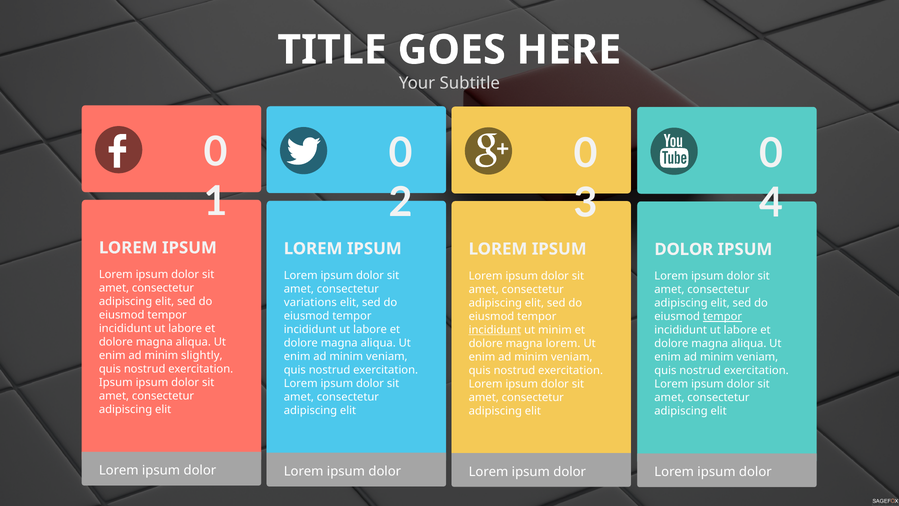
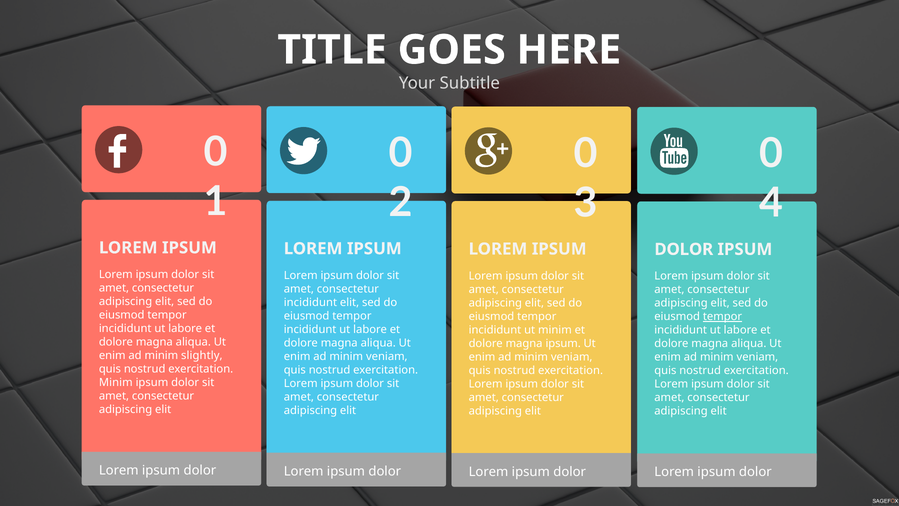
variations at (310, 302): variations -> incididunt
incididunt at (495, 330) underline: present -> none
magna lorem: lorem -> ipsum
Ipsum at (116, 382): Ipsum -> Minim
